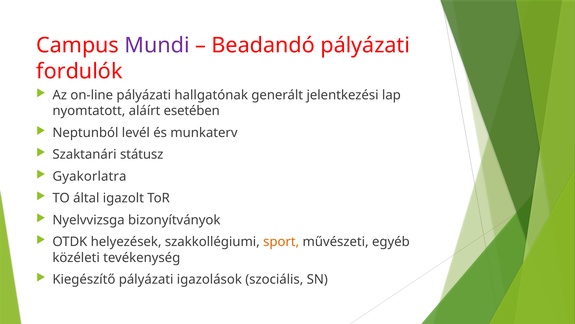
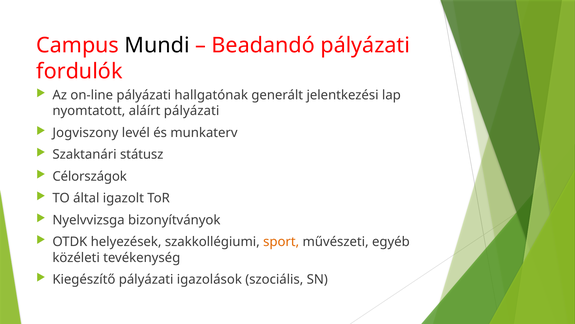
Mundi colour: purple -> black
aláírt esetében: esetében -> pályázati
Neptunból: Neptunból -> Jogviszony
Gyakorlatra: Gyakorlatra -> Célországok
